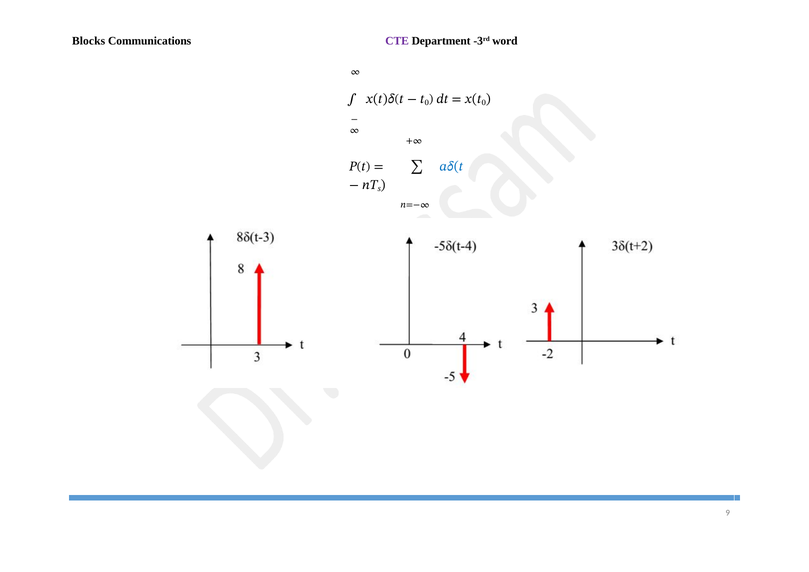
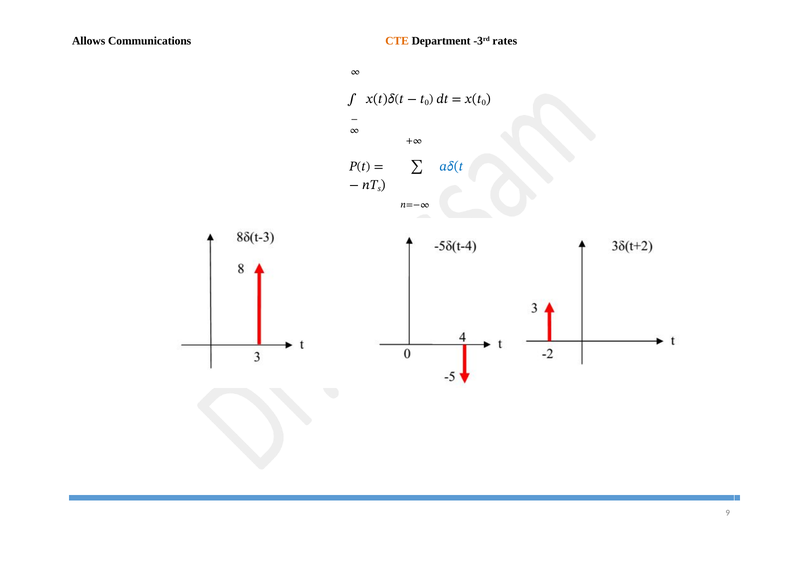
Blocks: Blocks -> Allows
CTE colour: purple -> orange
word: word -> rates
